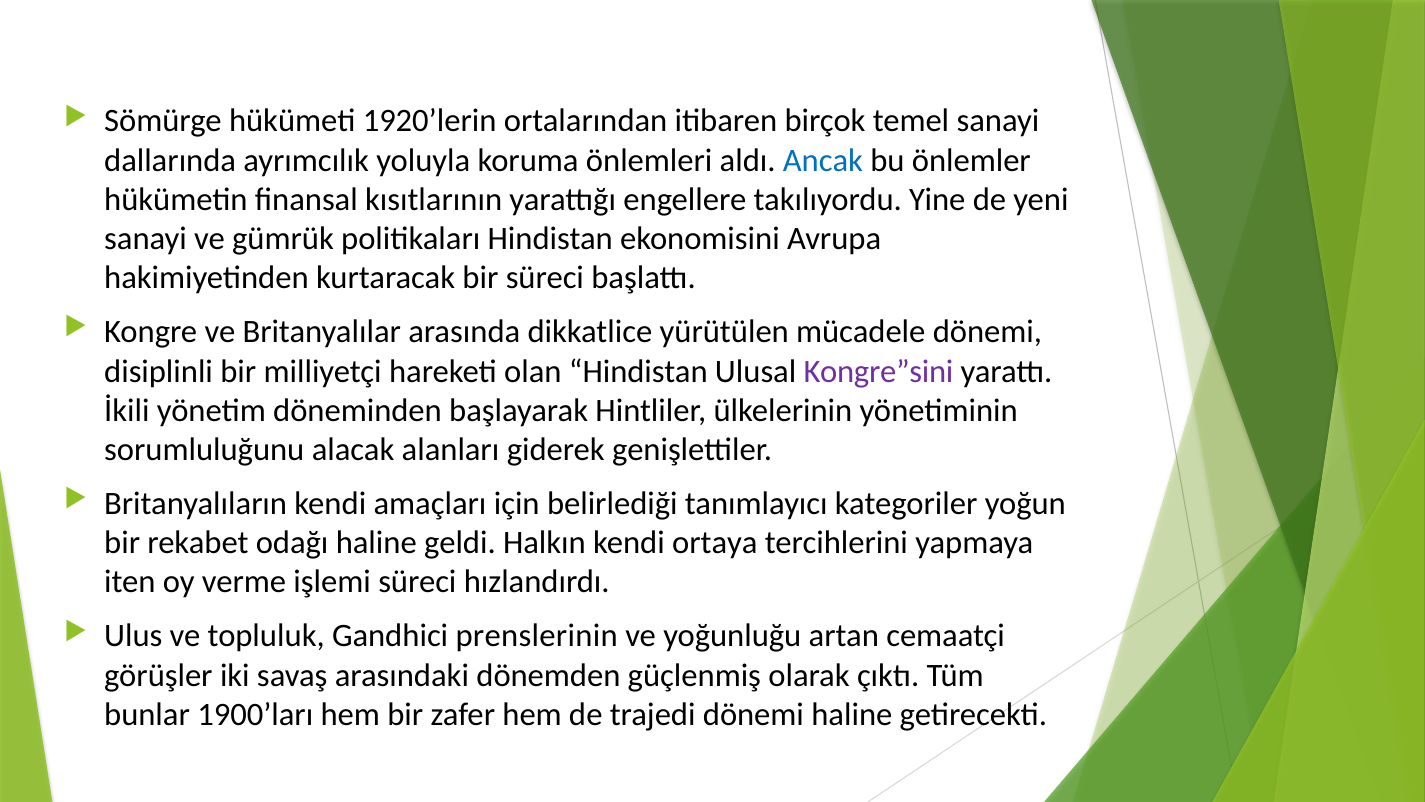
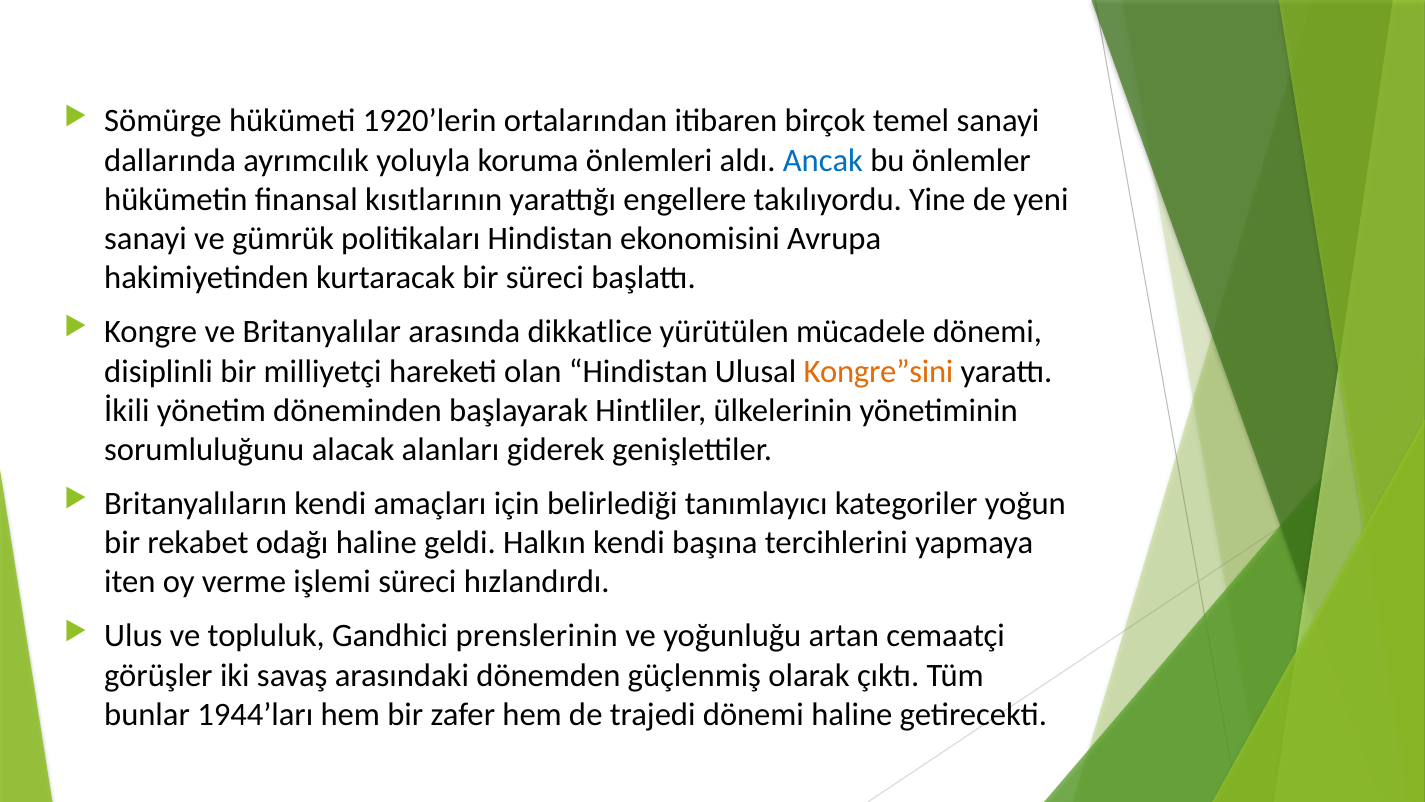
Kongre”sini colour: purple -> orange
ortaya: ortaya -> başına
1900’ları: 1900’ları -> 1944’ları
